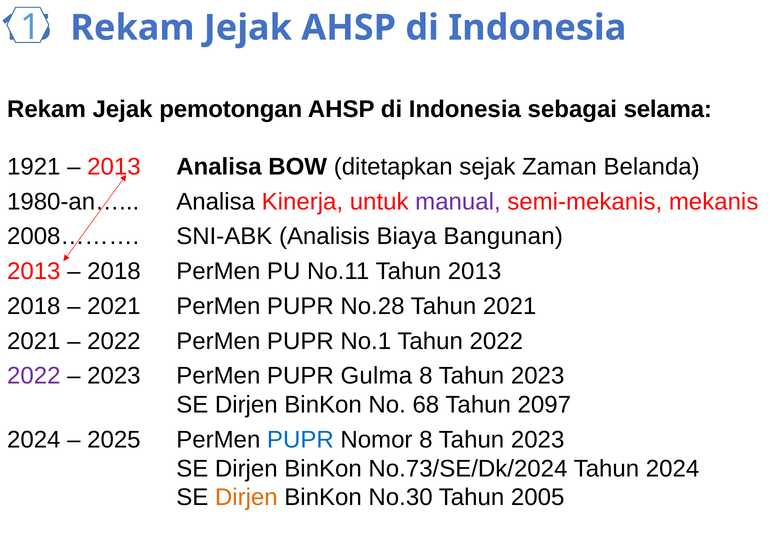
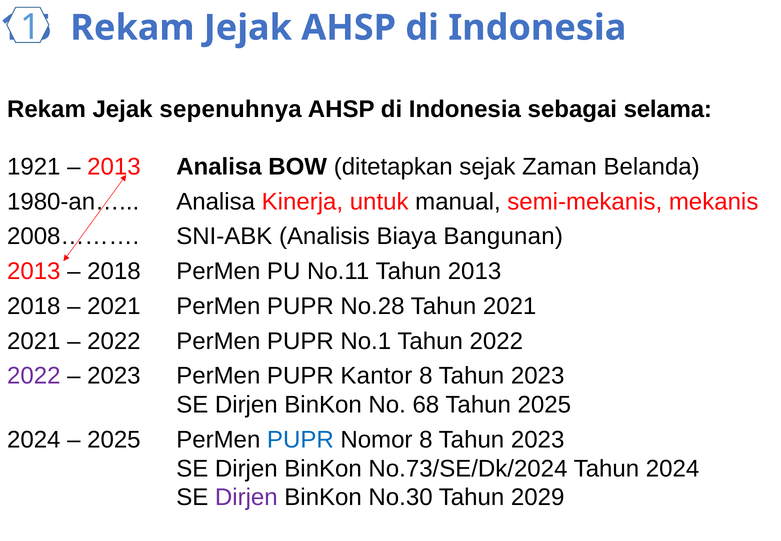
pemotongan: pemotongan -> sepenuhnya
manual colour: purple -> black
Gulma: Gulma -> Kantor
Tahun 2097: 2097 -> 2025
Dirjen at (246, 497) colour: orange -> purple
2005: 2005 -> 2029
